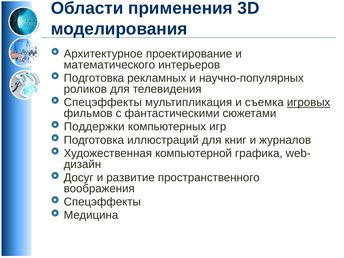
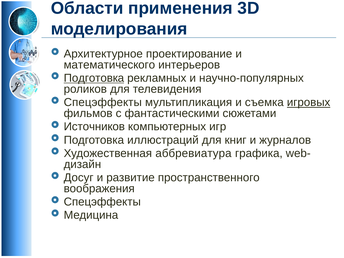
Подготовка at (94, 78) underline: none -> present
Поддержки: Поддержки -> Источников
компьютерной: компьютерной -> аббревиатура
